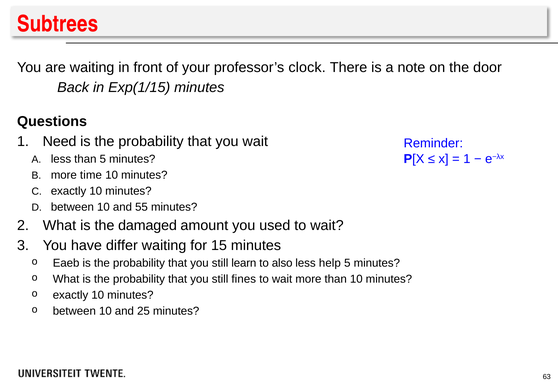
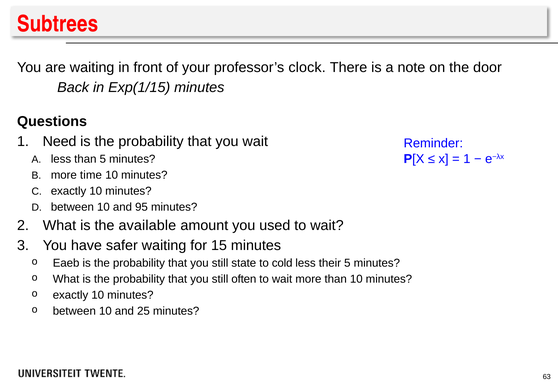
55: 55 -> 95
damaged: damaged -> available
differ: differ -> safer
learn: learn -> state
also: also -> cold
help: help -> their
fines: fines -> often
